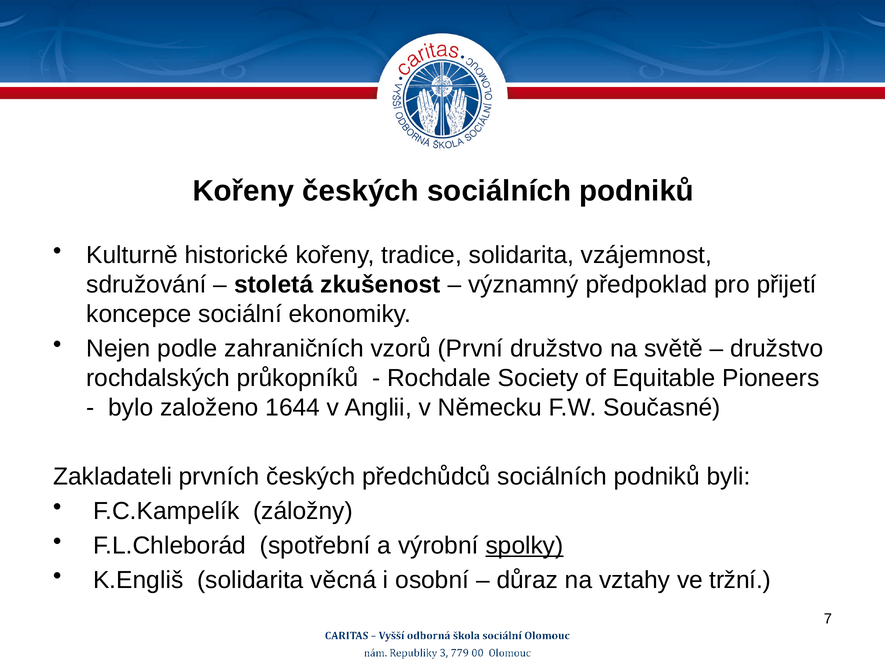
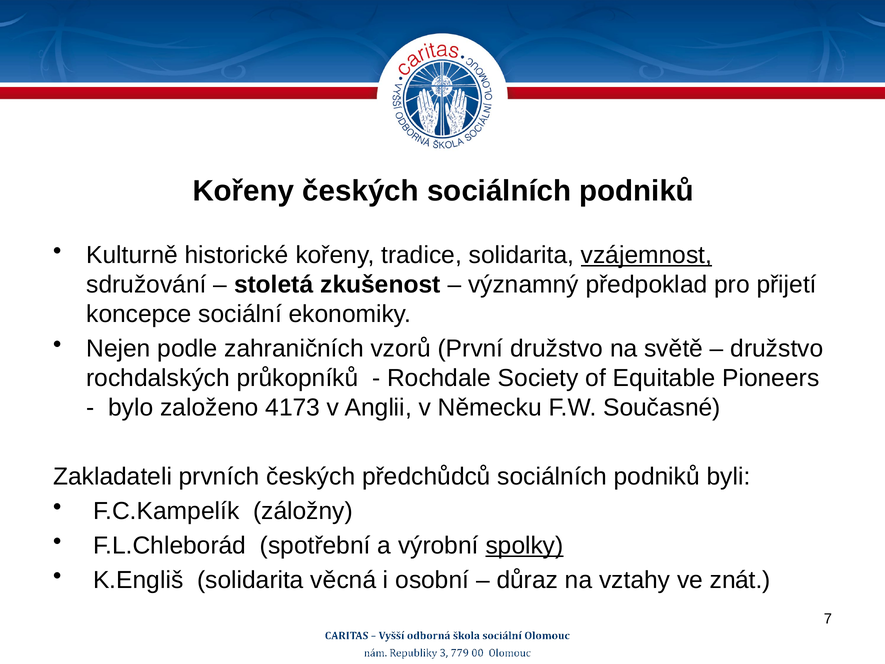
vzájemnost underline: none -> present
1644: 1644 -> 4173
tržní: tržní -> znát
